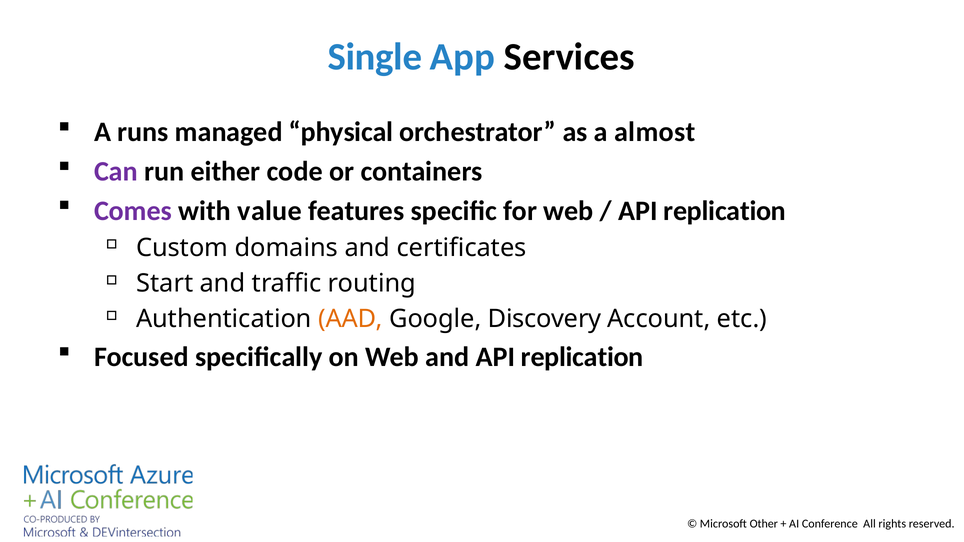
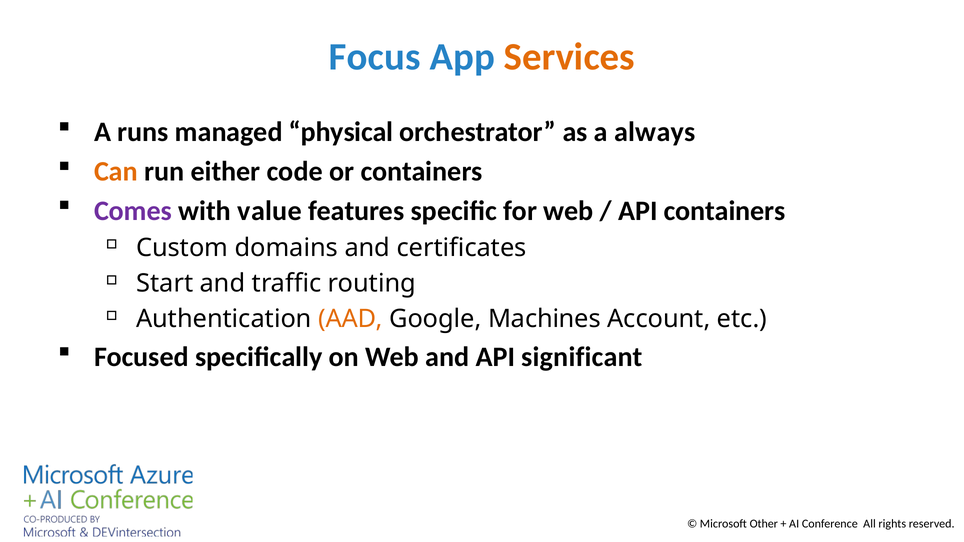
Single: Single -> Focus
Services colour: black -> orange
almost: almost -> always
Can colour: purple -> orange
replication at (725, 211): replication -> containers
Discovery: Discovery -> Machines
and API replication: replication -> significant
